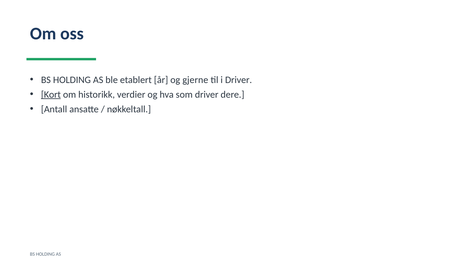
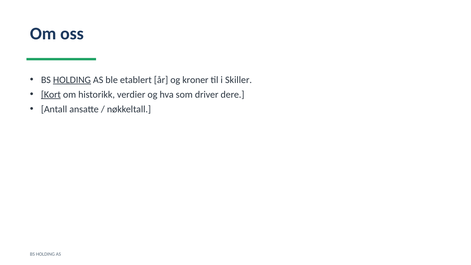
HOLDING at (72, 80) underline: none -> present
gjerne: gjerne -> kroner
i Driver: Driver -> Skiller
